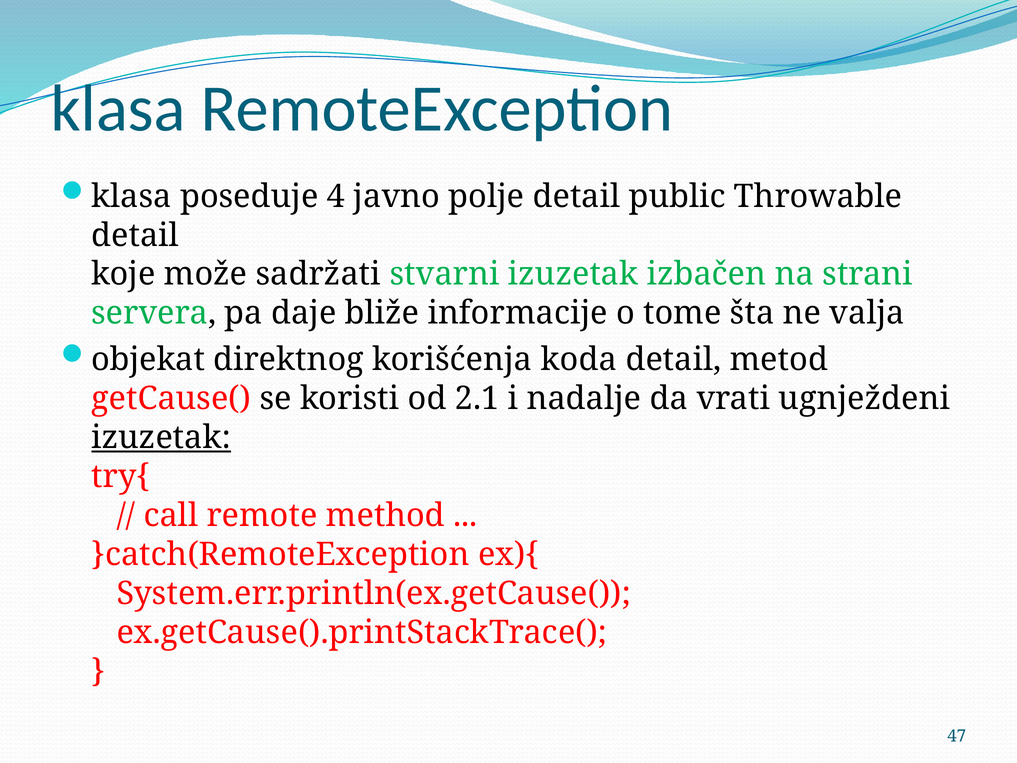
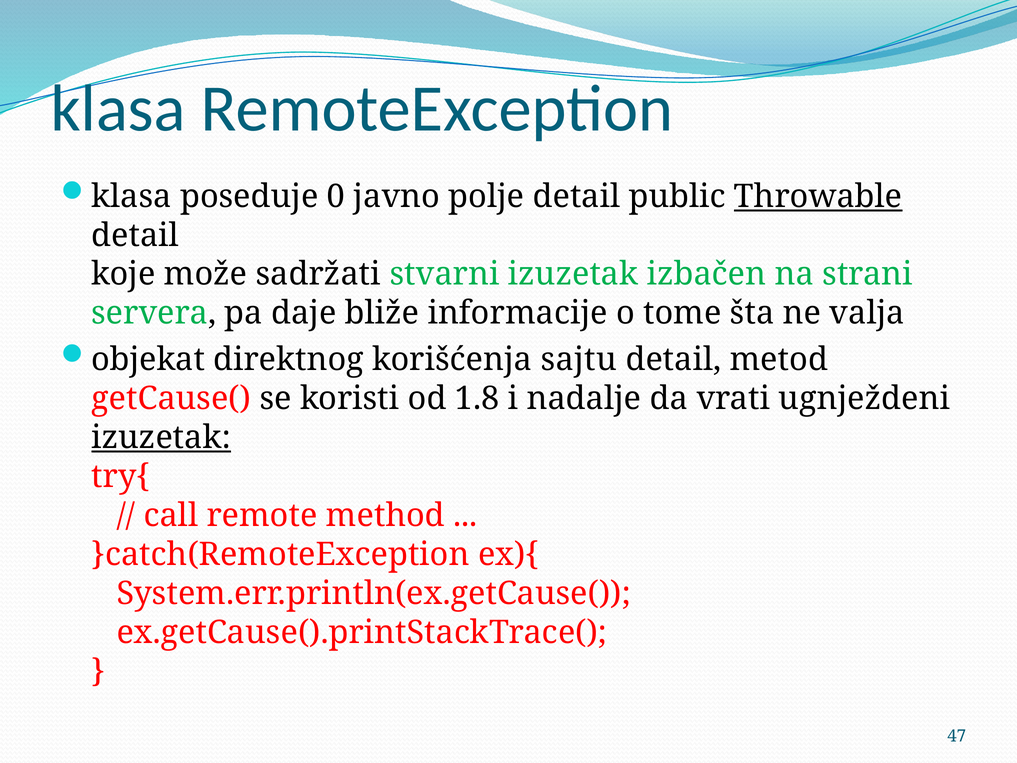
4: 4 -> 0
Throwable underline: none -> present
koda: koda -> sajtu
2.1: 2.1 -> 1.8
